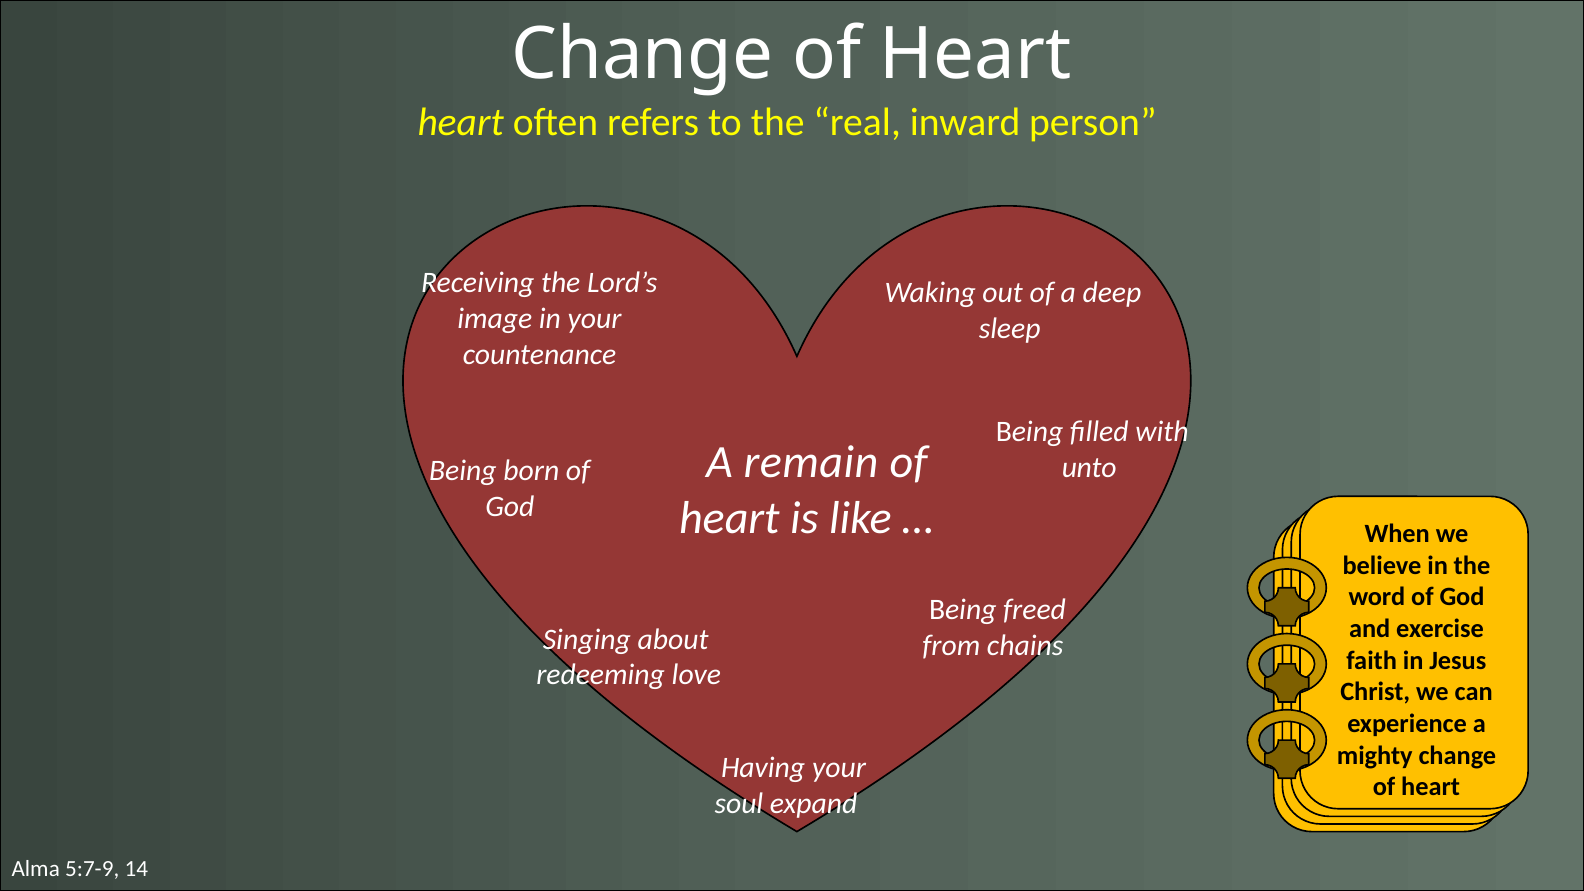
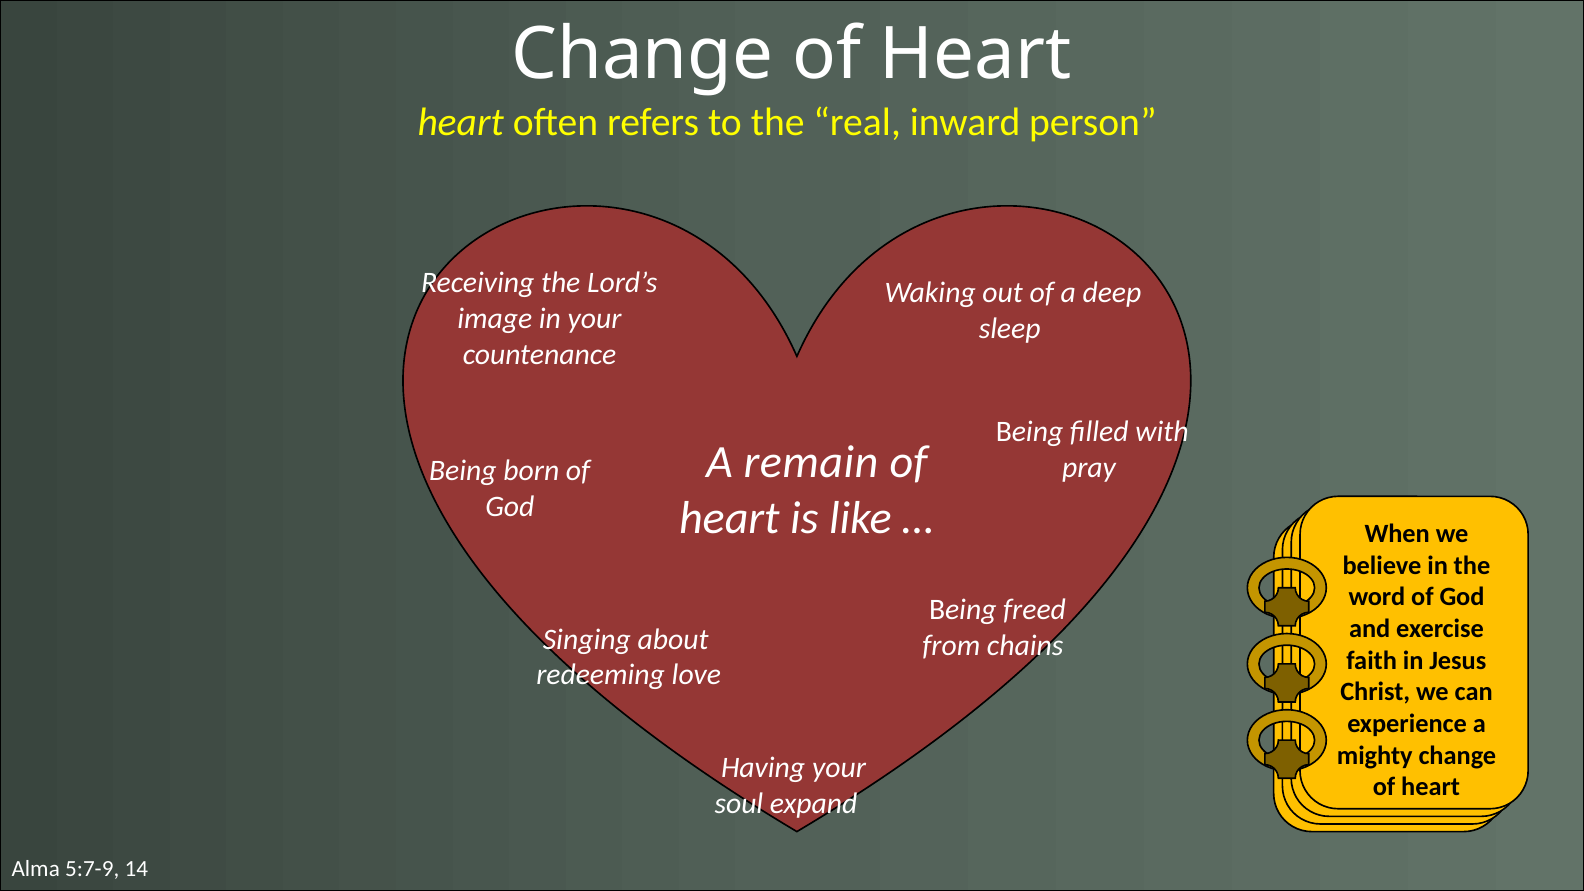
unto: unto -> pray
